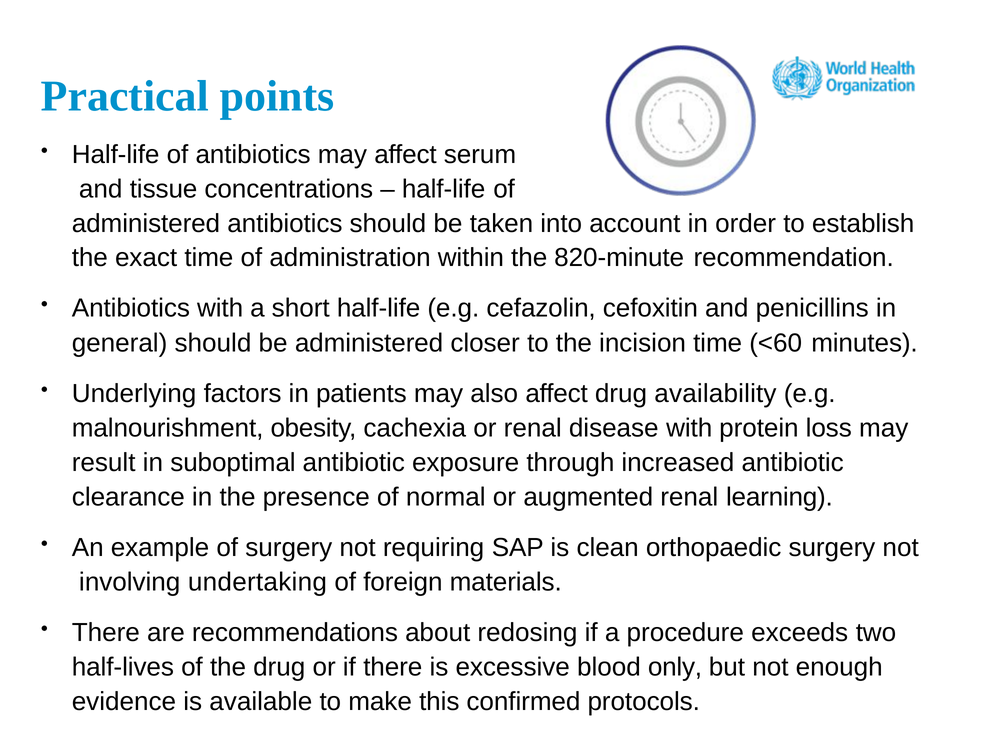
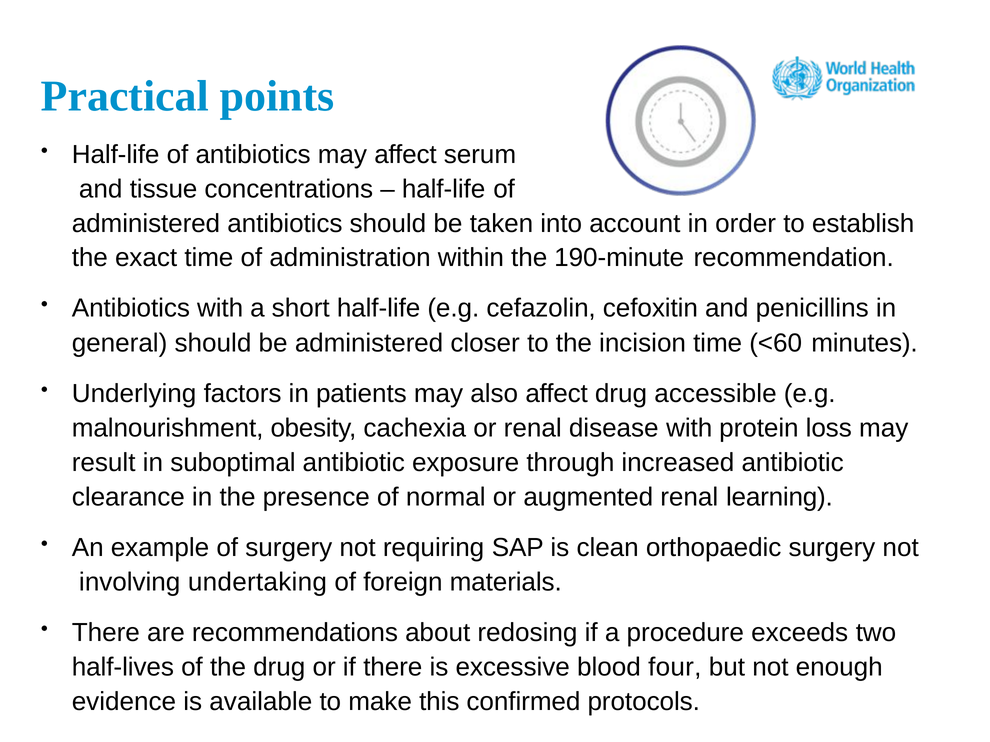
820-minute: 820-minute -> 190-minute
availability: availability -> accessible
only: only -> four
